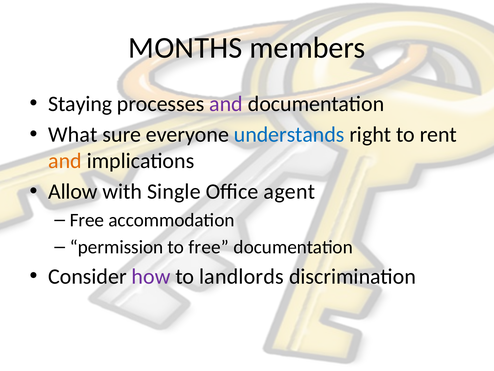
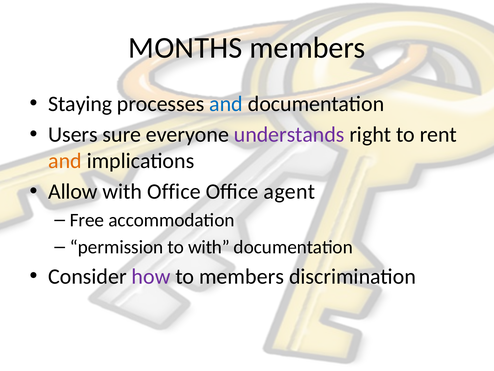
and at (226, 104) colour: purple -> blue
What: What -> Users
understands colour: blue -> purple
with Single: Single -> Office
to free: free -> with
to landlords: landlords -> members
